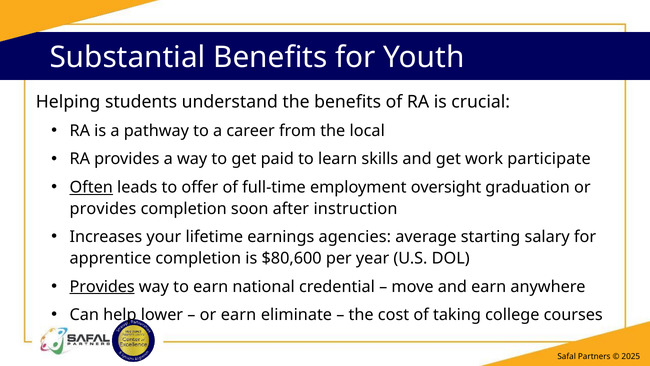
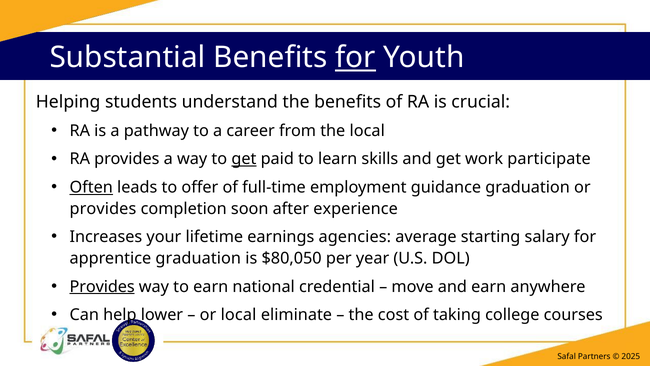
for at (355, 58) underline: none -> present
get at (244, 159) underline: none -> present
oversight: oversight -> guidance
instruction: instruction -> experience
apprentice completion: completion -> graduation
$80,600: $80,600 -> $80,050
or earn: earn -> local
